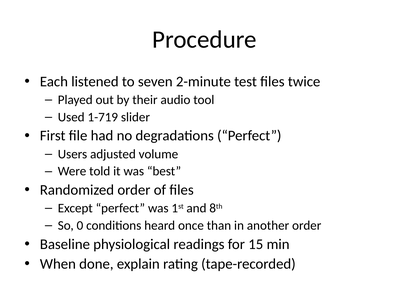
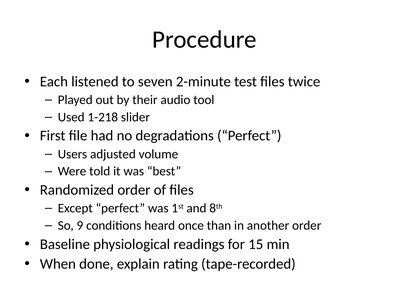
1-719: 1-719 -> 1-218
0: 0 -> 9
